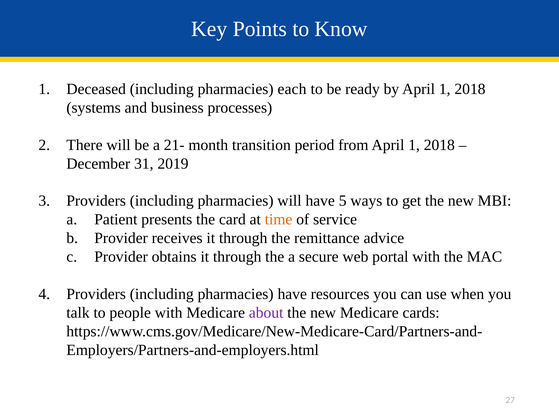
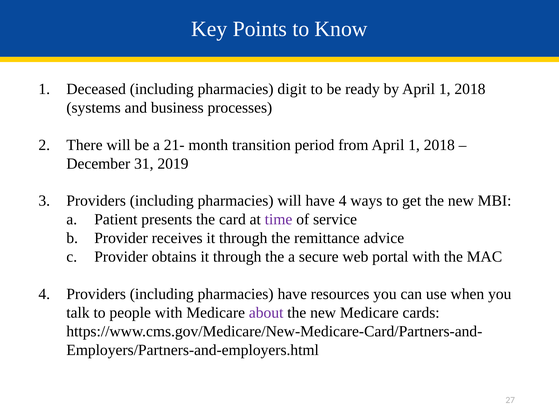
each: each -> digit
have 5: 5 -> 4
time colour: orange -> purple
